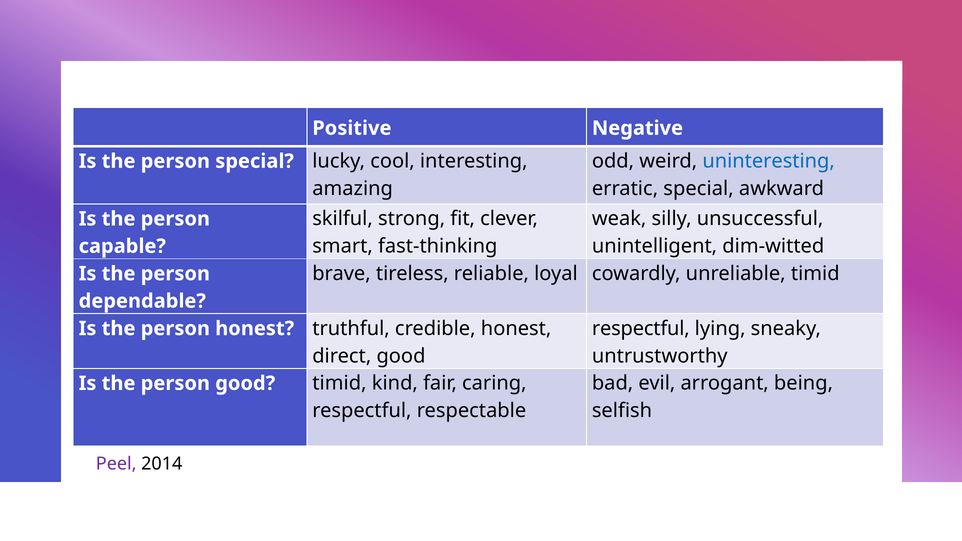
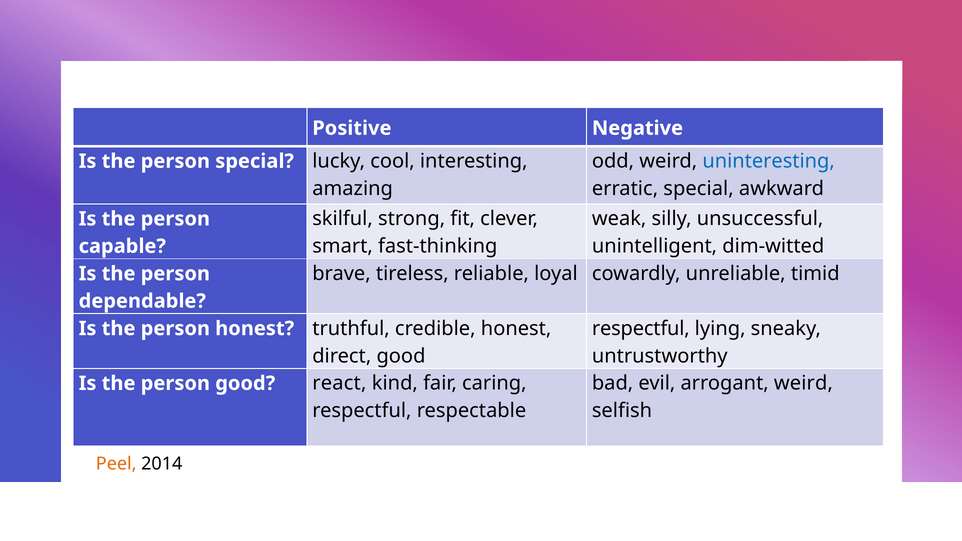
arrogant being: being -> weird
good timid: timid -> react
Peel colour: purple -> orange
